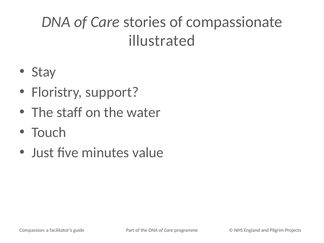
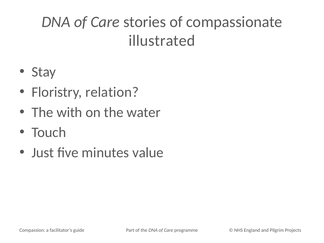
support: support -> relation
staff: staff -> with
